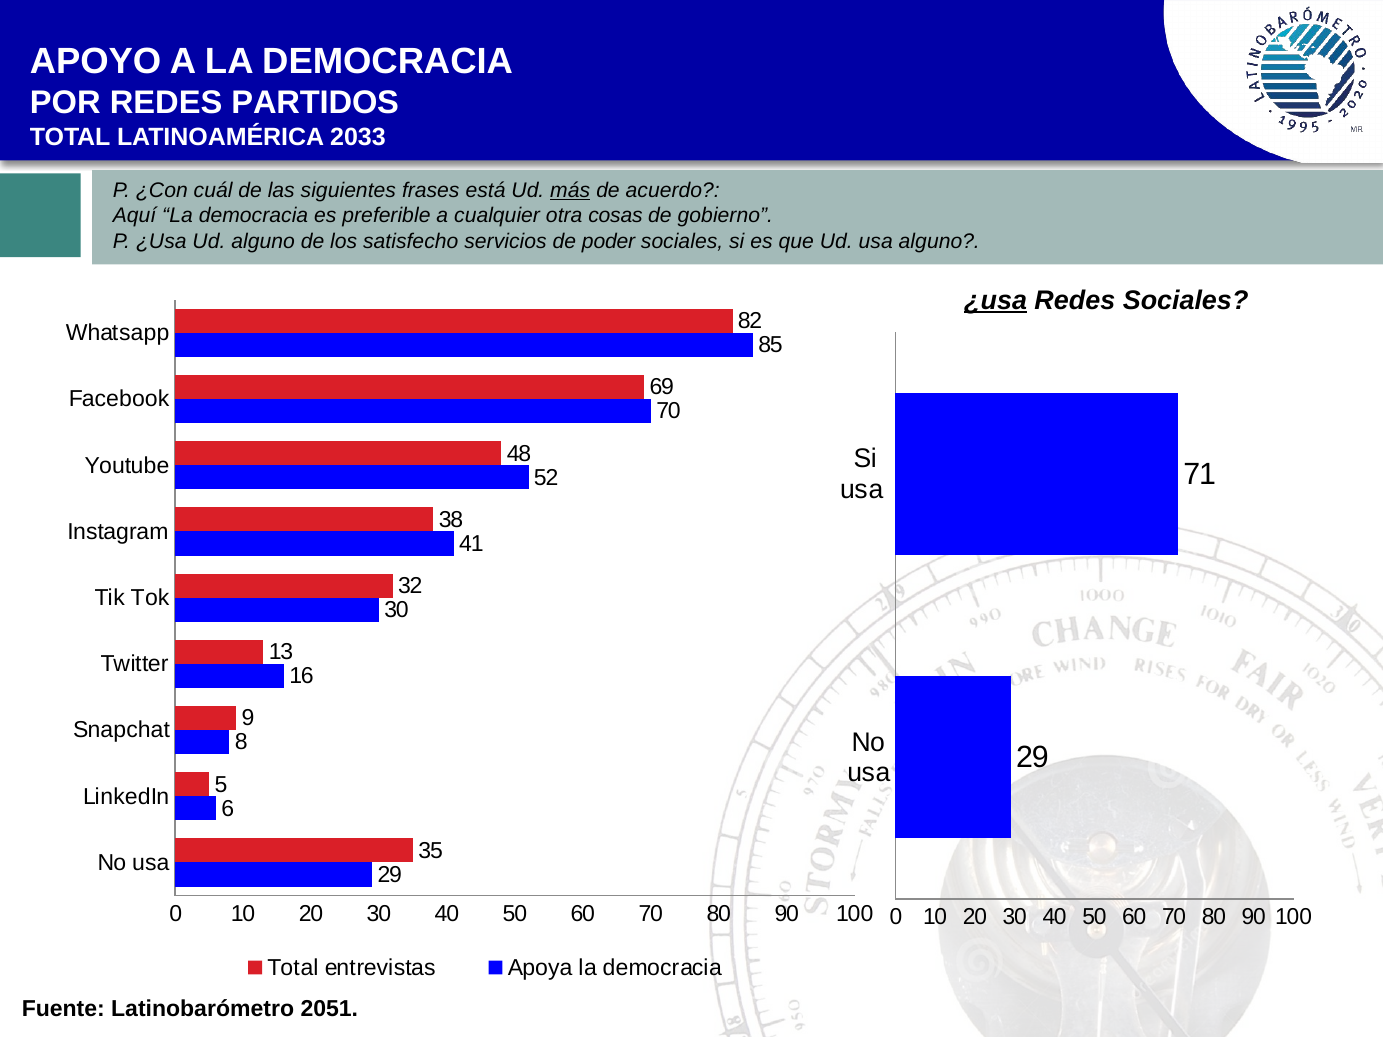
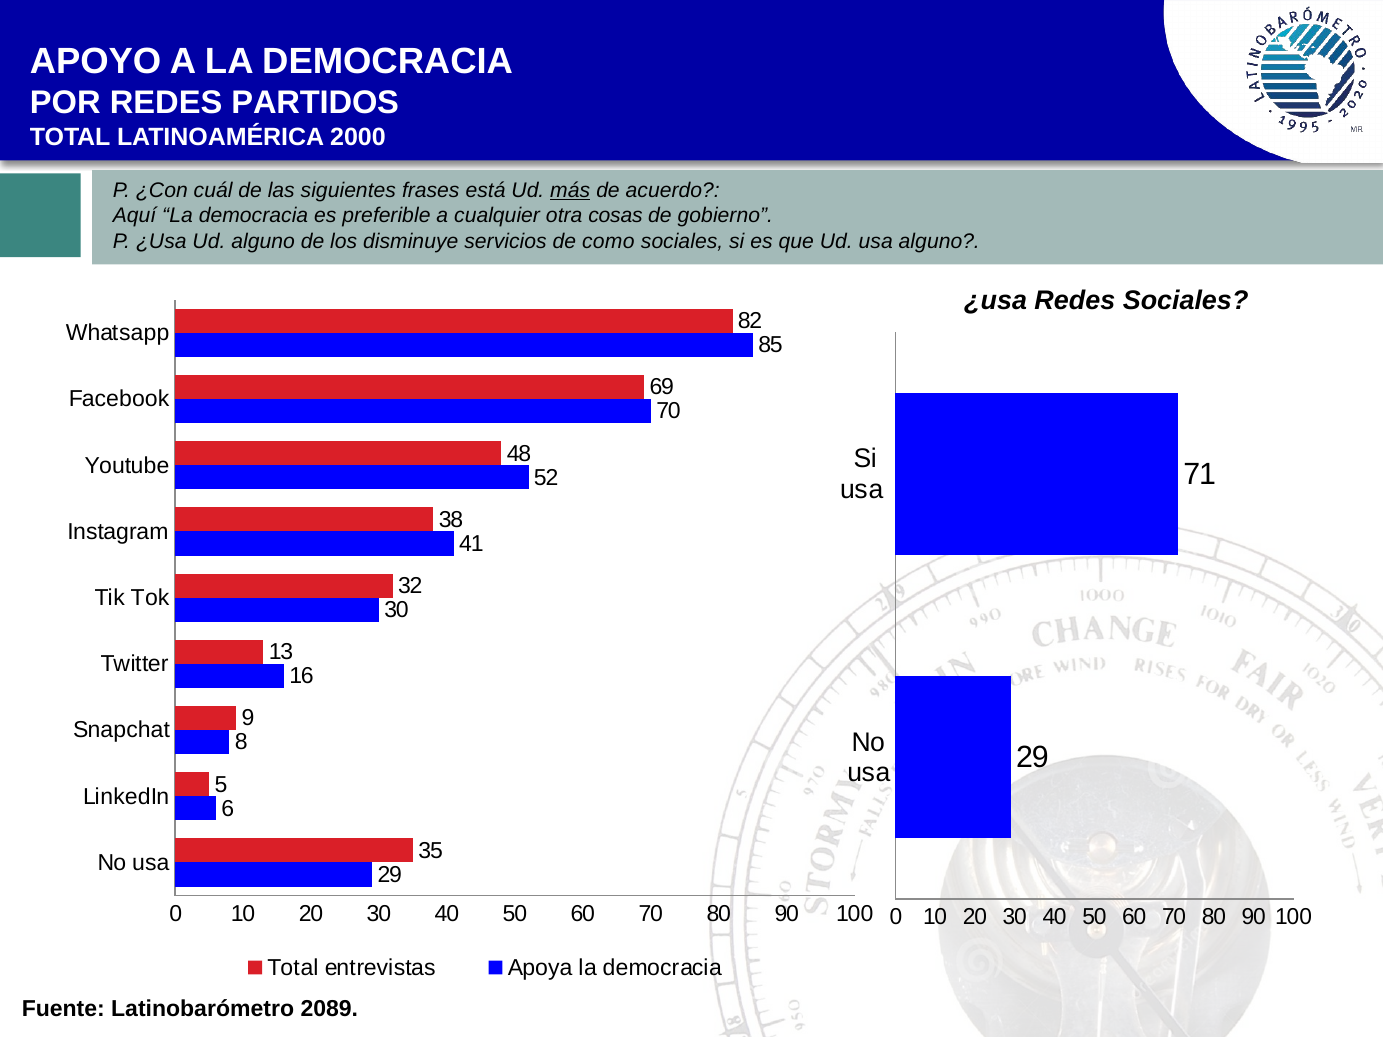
2033: 2033 -> 2000
satisfecho: satisfecho -> disminuye
poder: poder -> como
¿usa at (996, 300) underline: present -> none
2051: 2051 -> 2089
